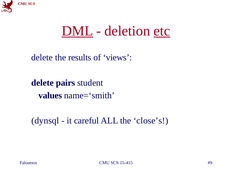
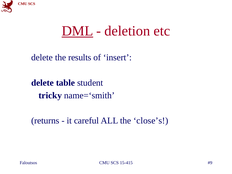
etc underline: present -> none
views: views -> insert
pairs: pairs -> table
values: values -> tricky
dynsql: dynsql -> returns
